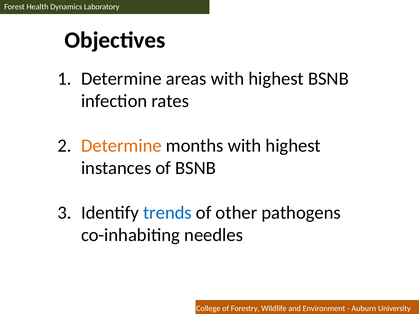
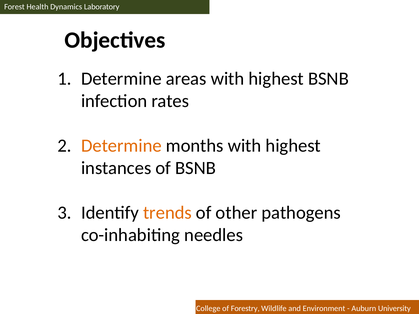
trends colour: blue -> orange
